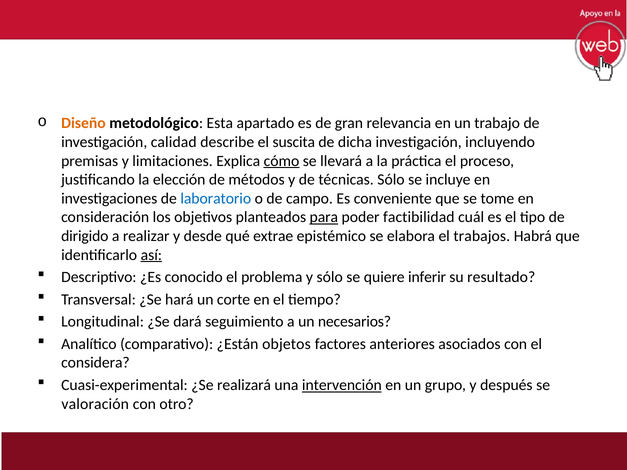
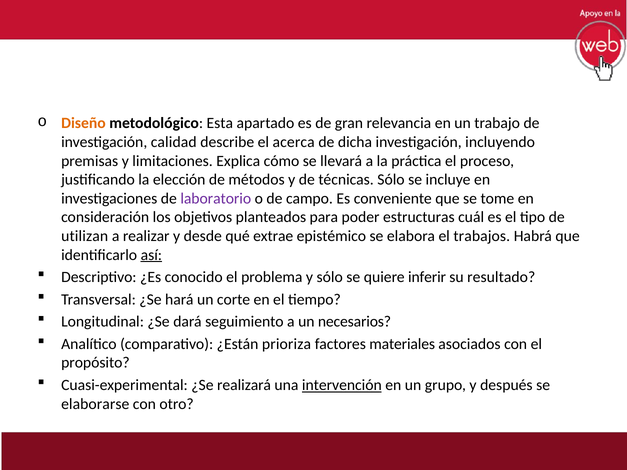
suscita: suscita -> acerca
cómo underline: present -> none
laboratorio colour: blue -> purple
para underline: present -> none
factibilidad: factibilidad -> estructuras
dirigido: dirigido -> utilizan
objetos: objetos -> prioriza
anteriores: anteriores -> materiales
considera: considera -> propósito
valoración: valoración -> elaborarse
